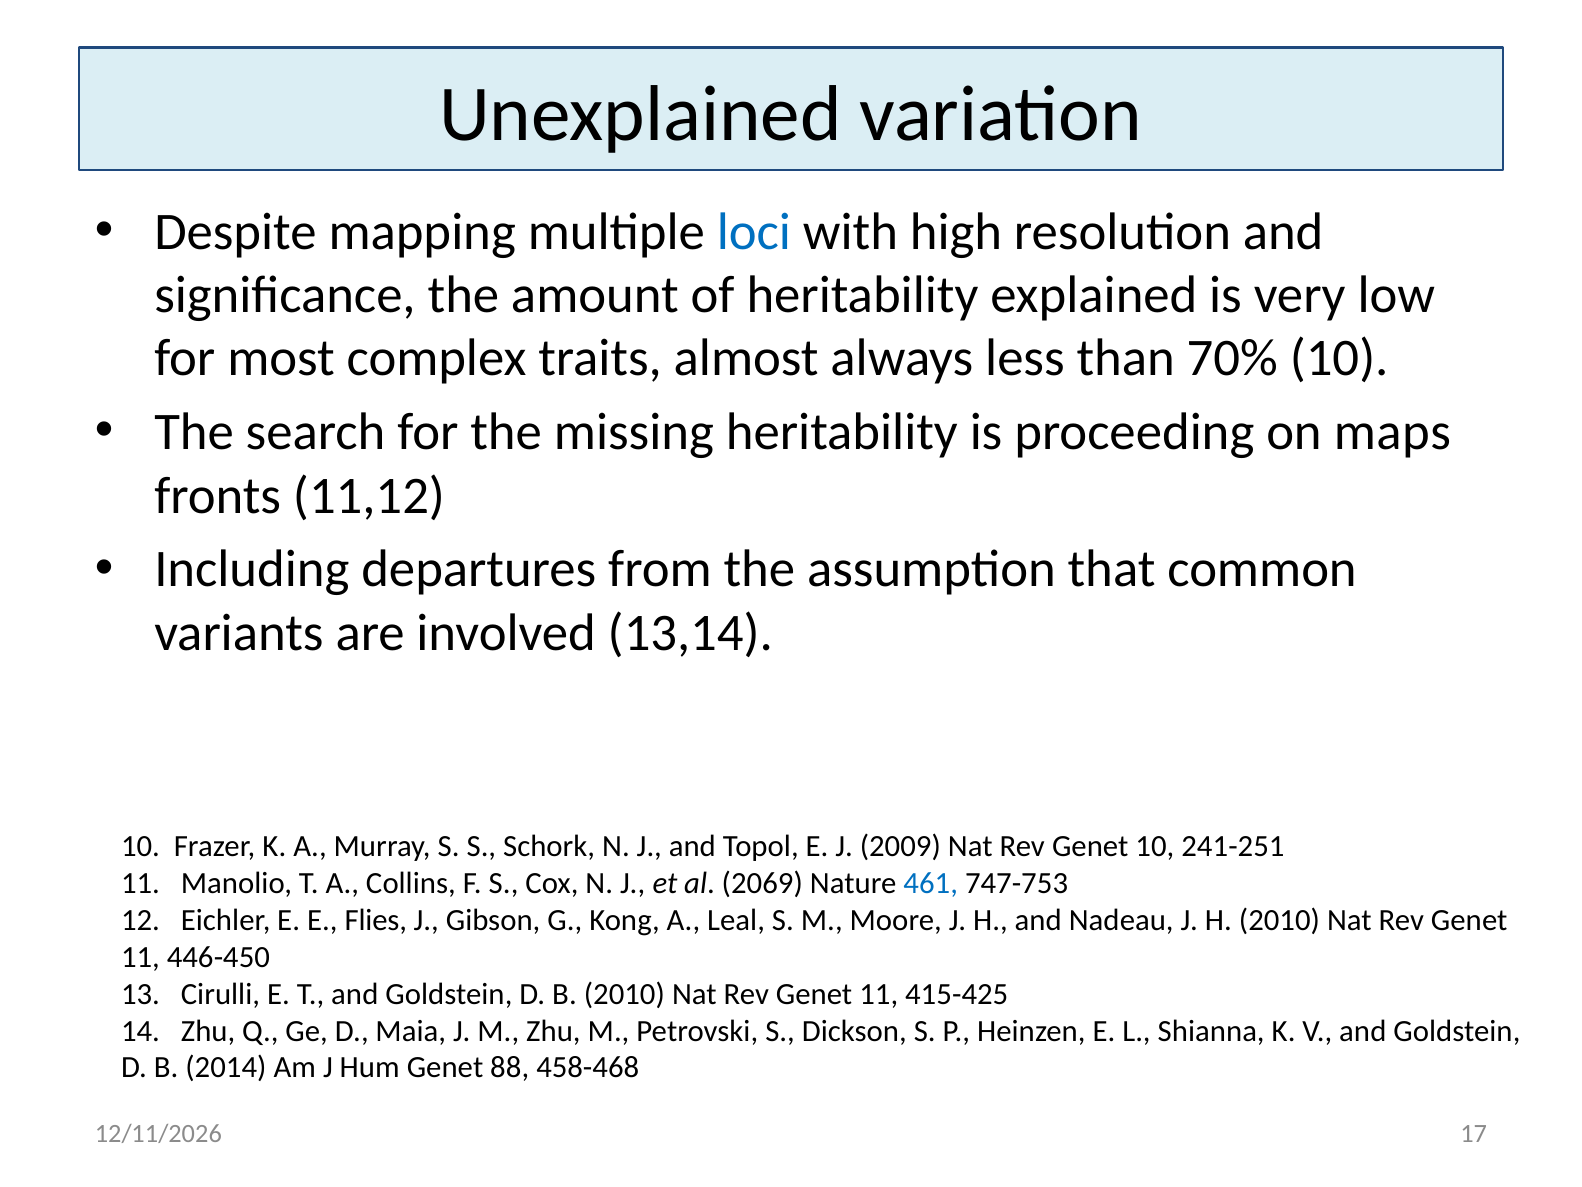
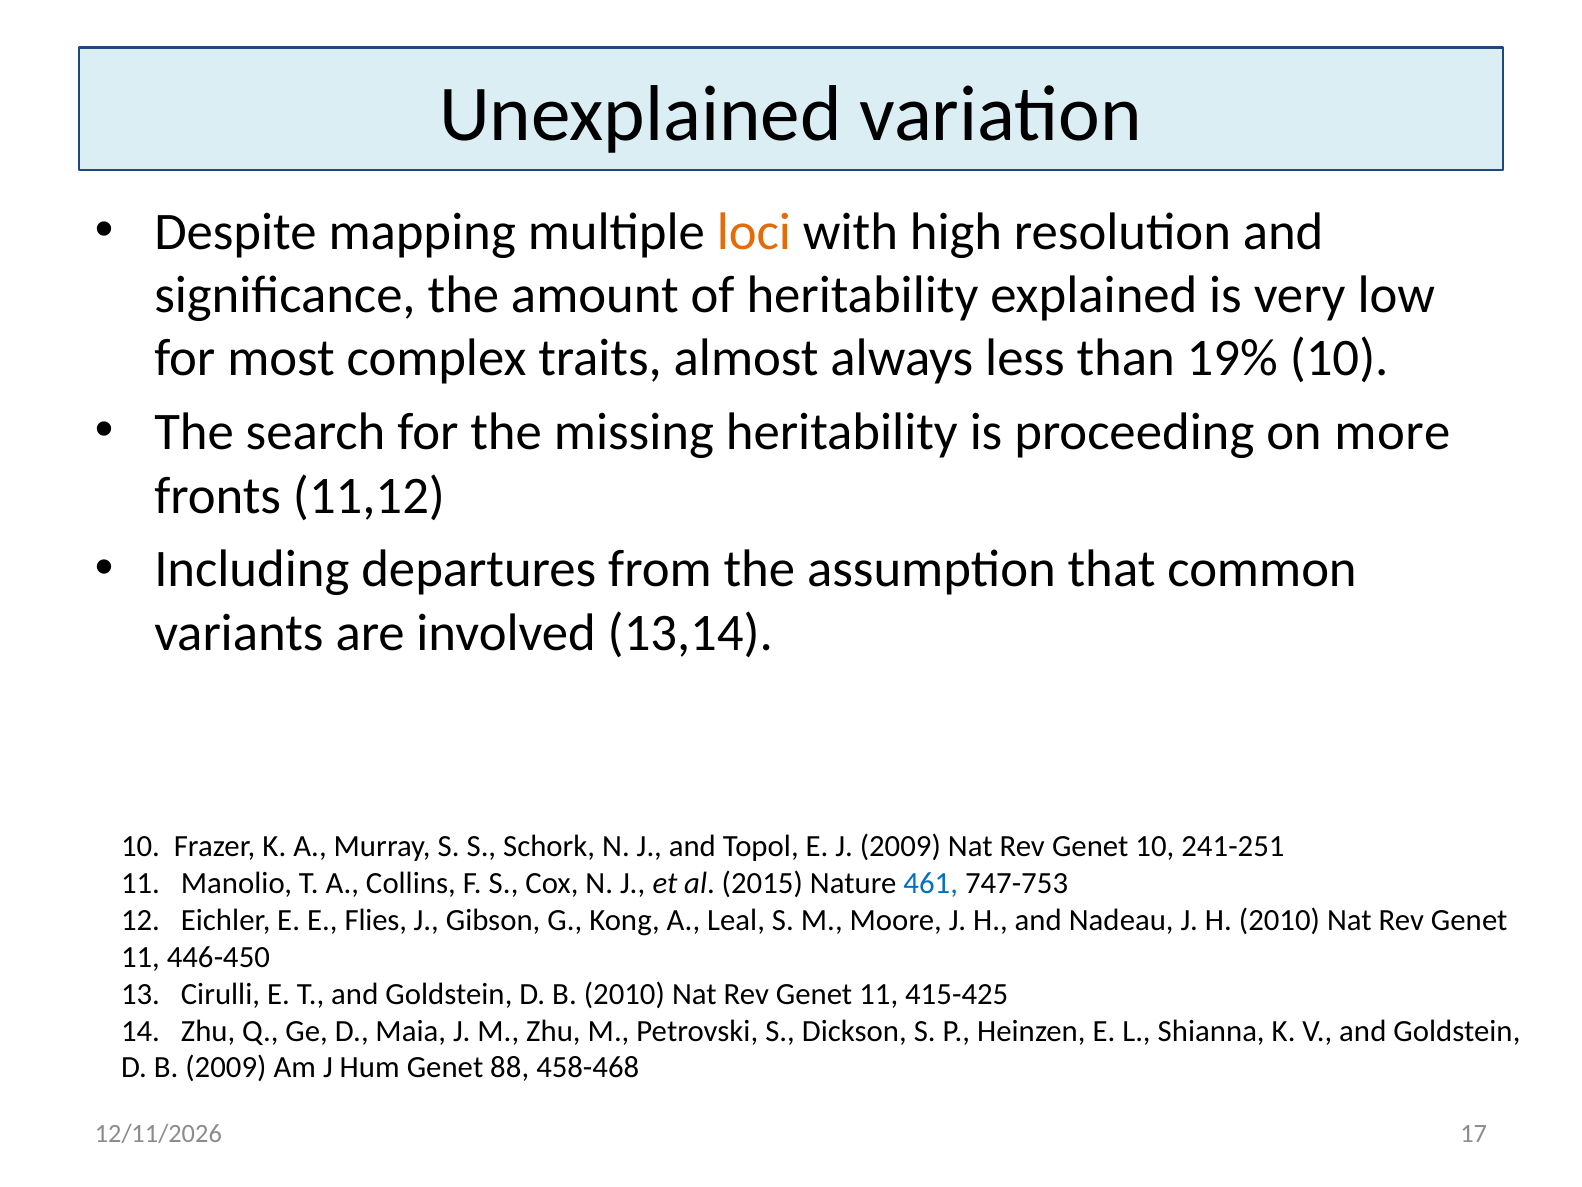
loci colour: blue -> orange
70%: 70% -> 19%
maps: maps -> more
2069: 2069 -> 2015
B 2014: 2014 -> 2009
